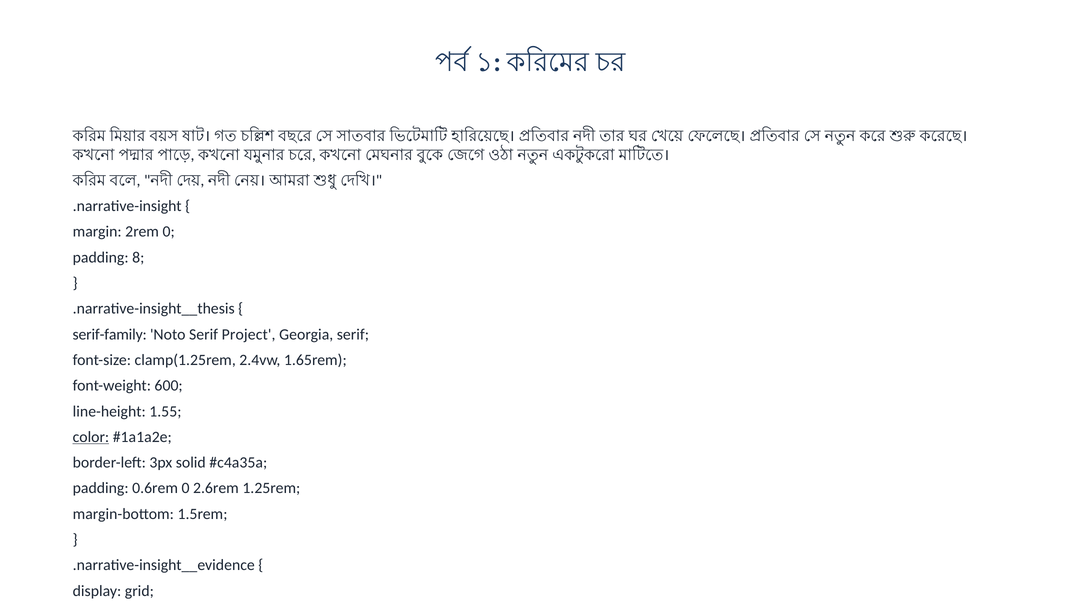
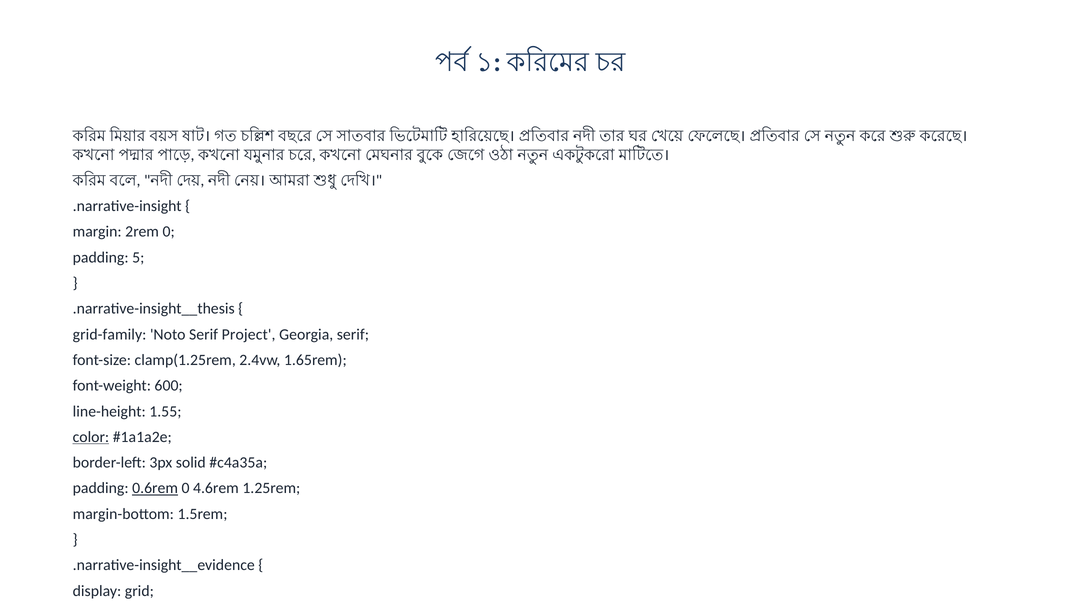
8: 8 -> 5
serif-family: serif-family -> grid-family
0.6rem underline: none -> present
2.6rem: 2.6rem -> 4.6rem
